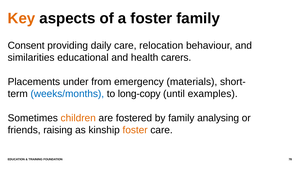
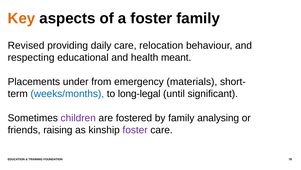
Consent: Consent -> Revised
similarities: similarities -> respecting
carers: carers -> meant
long-copy: long-copy -> long-legal
examples: examples -> significant
children colour: orange -> purple
foster at (135, 130) colour: orange -> purple
